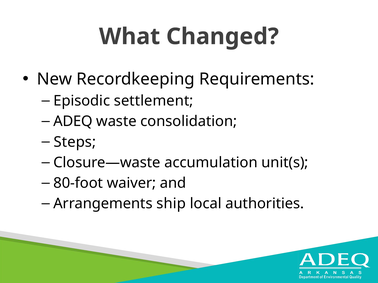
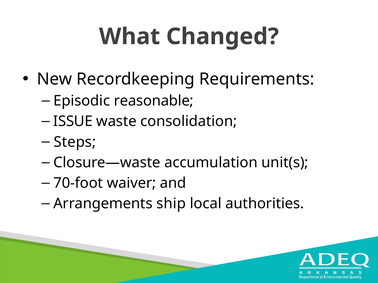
settlement: settlement -> reasonable
ADEQ: ADEQ -> ISSUE
80-foot: 80-foot -> 70-foot
